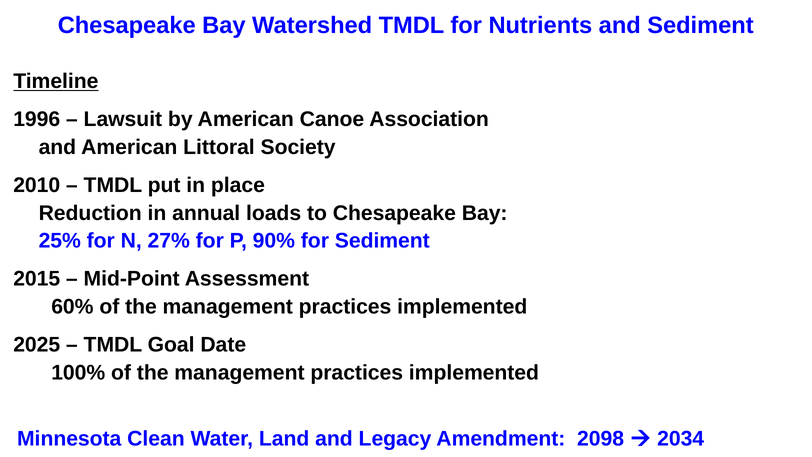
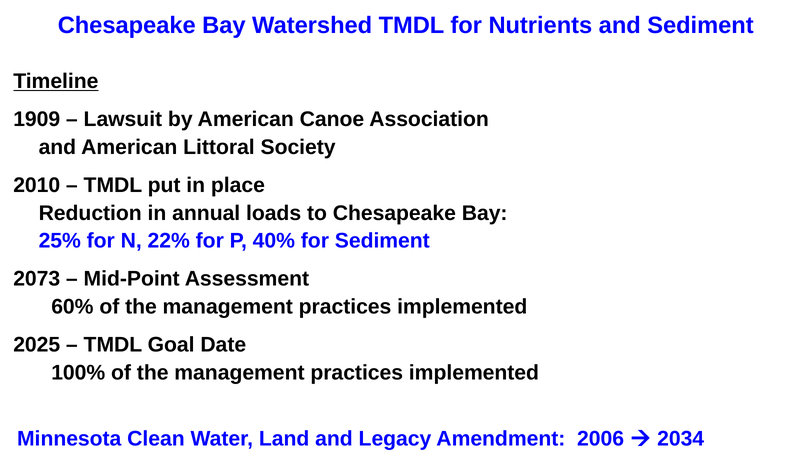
1996: 1996 -> 1909
27%: 27% -> 22%
90%: 90% -> 40%
2015: 2015 -> 2073
2098: 2098 -> 2006
